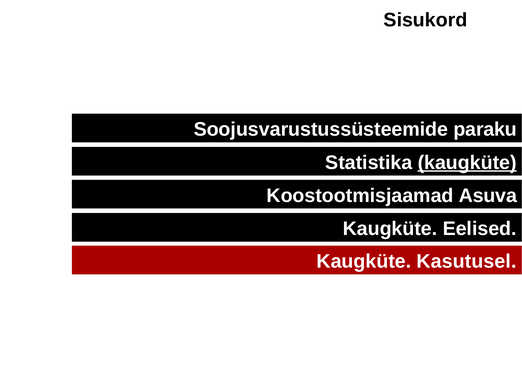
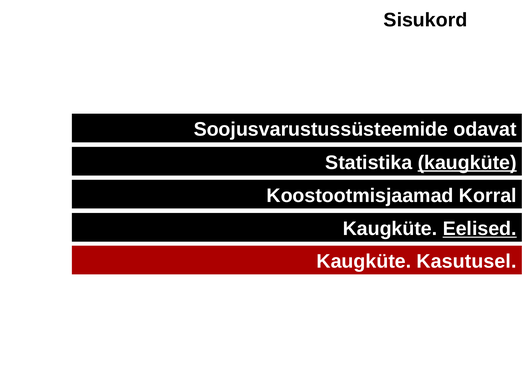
paraku: paraku -> odavat
Asuva: Asuva -> Korral
Eelised underline: none -> present
